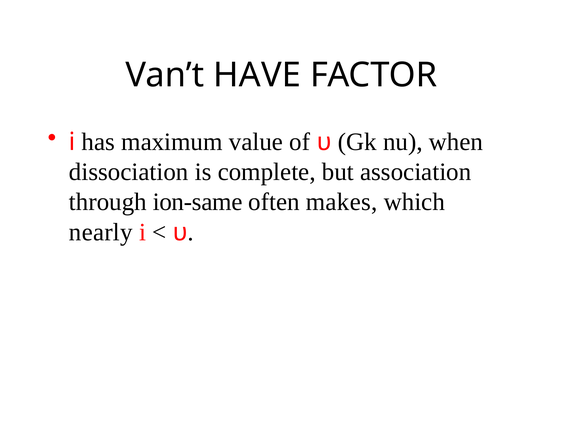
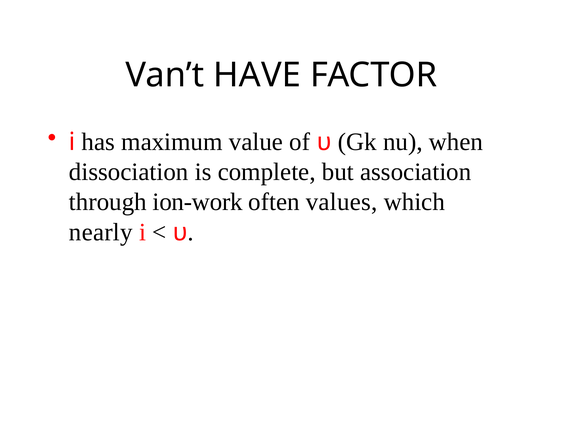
ion-same: ion-same -> ion-work
makes: makes -> values
